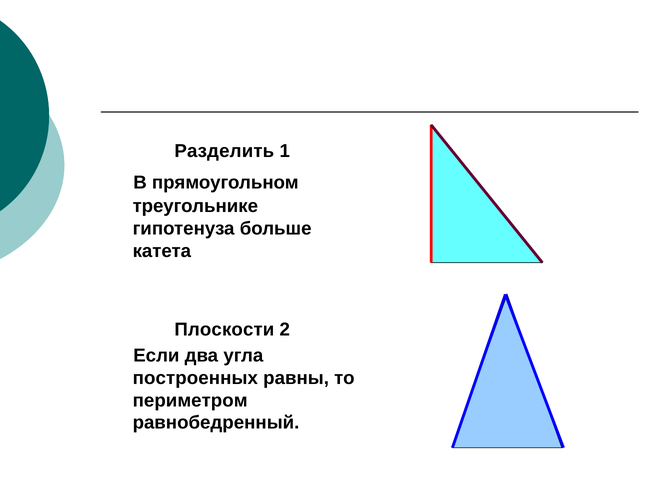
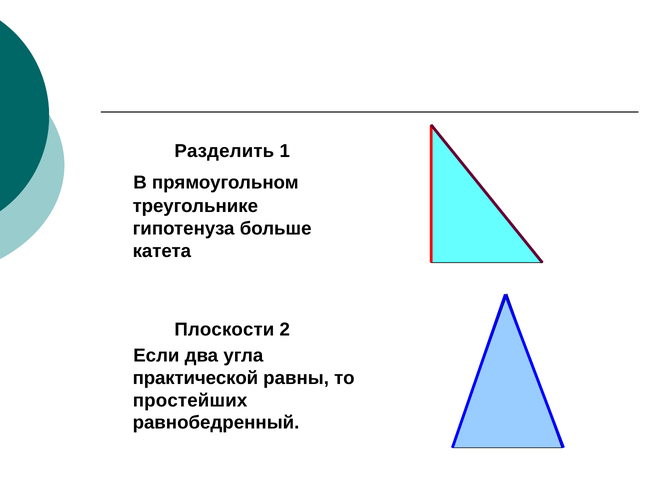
построенных: построенных -> практической
периметром: периметром -> простейших
